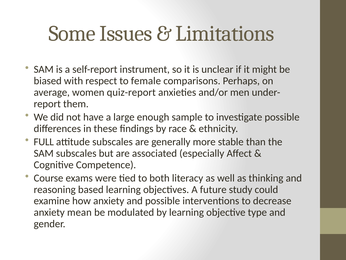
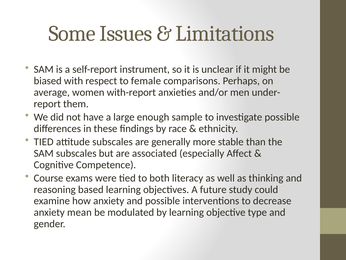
quiz-report: quiz-report -> with-report
FULL at (44, 142): FULL -> TIED
